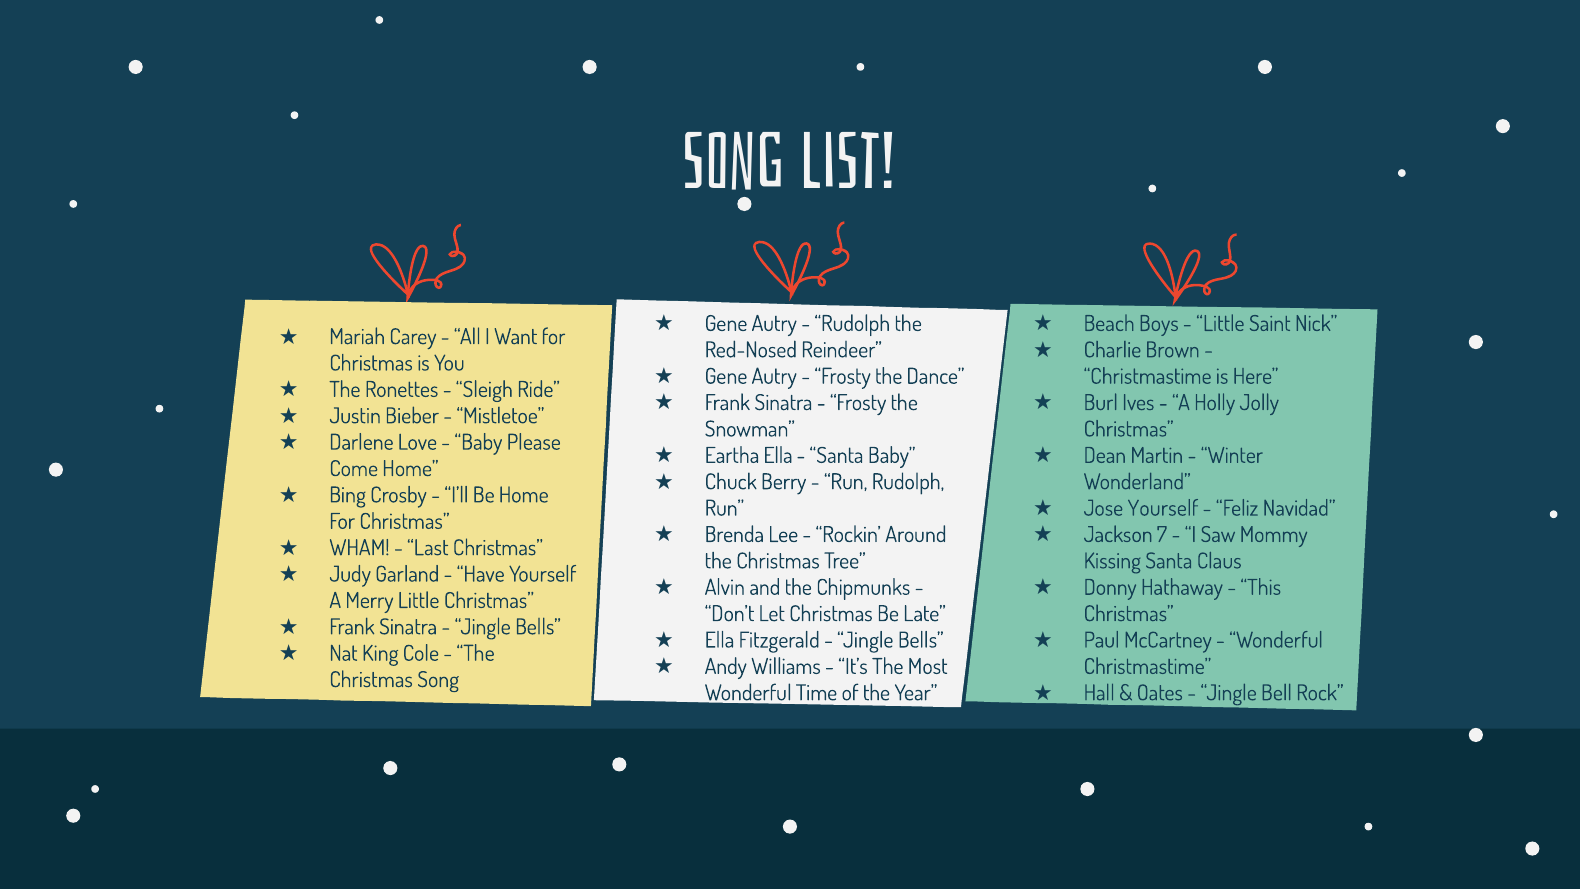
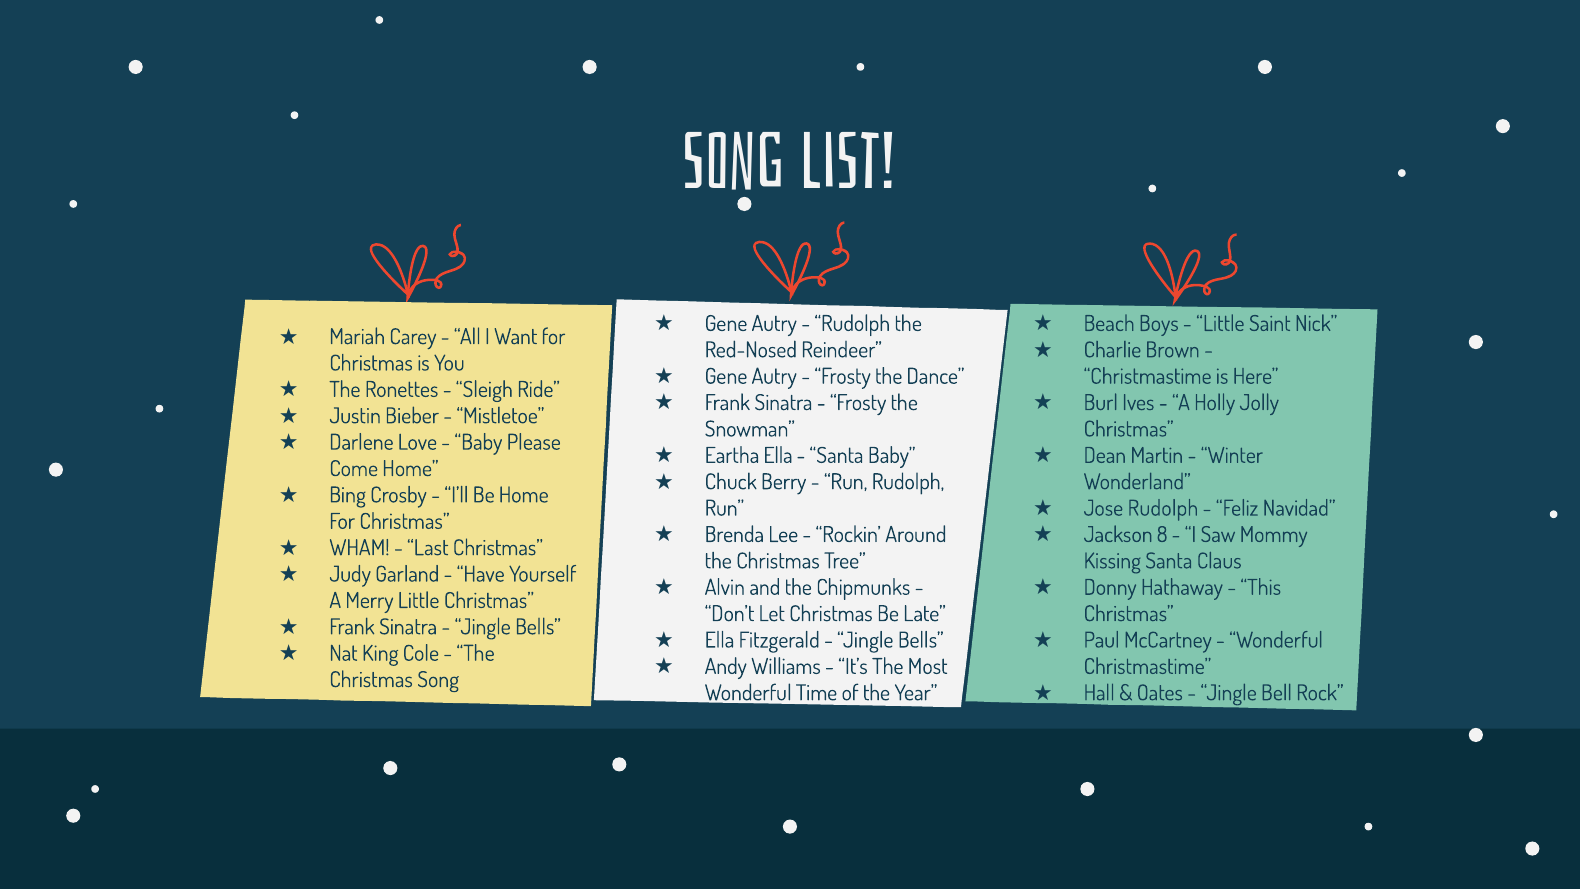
Jose Yourself: Yourself -> Rudolph
7: 7 -> 8
